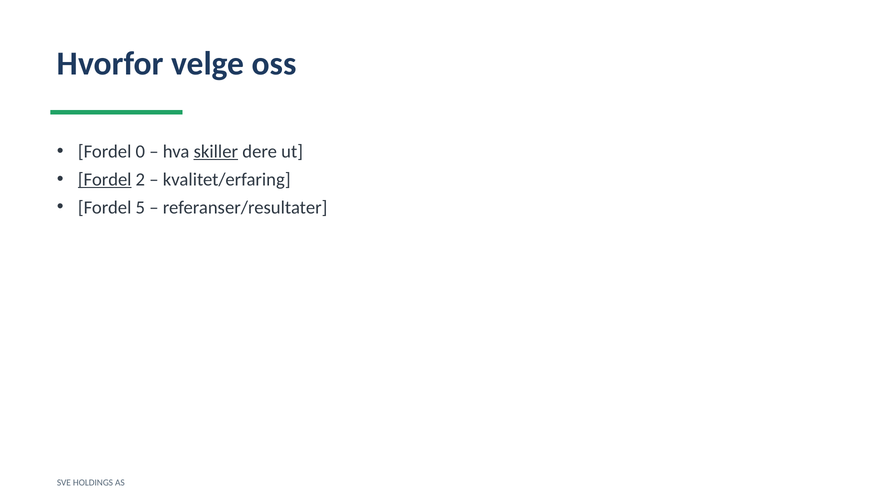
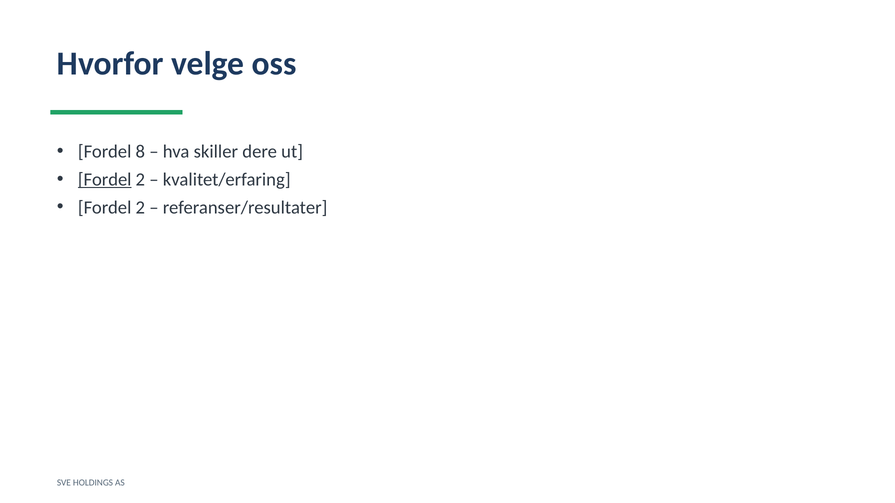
0: 0 -> 8
skiller underline: present -> none
5 at (140, 208): 5 -> 2
